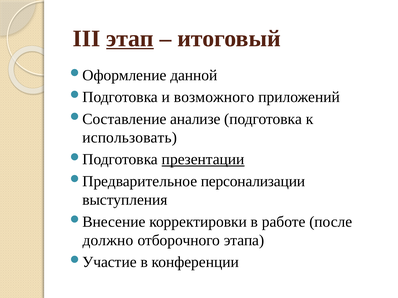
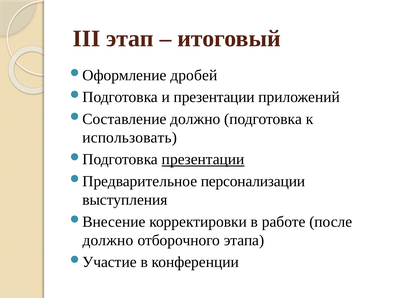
этап underline: present -> none
данной: данной -> дробей
и возможного: возможного -> презентации
анализе at (195, 119): анализе -> должно
